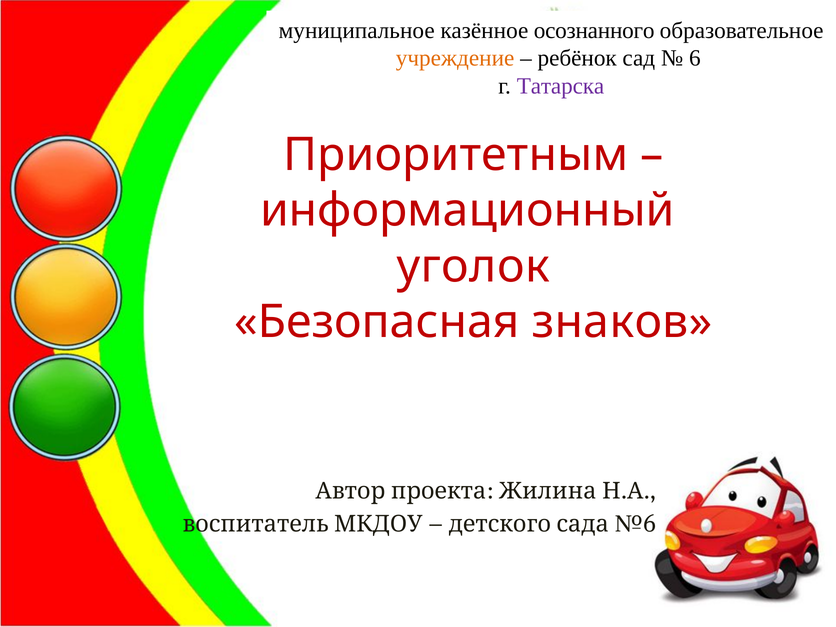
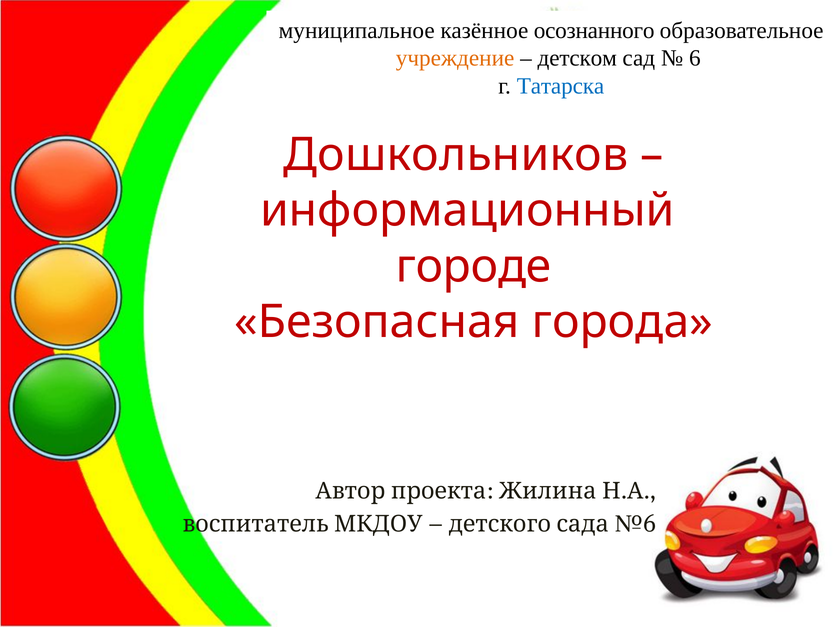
ребёнок: ребёнок -> детском
Татарска colour: purple -> blue
Приоритетным: Приоритетным -> Дошкольников
уголок: уголок -> городе
знаков: знаков -> города
